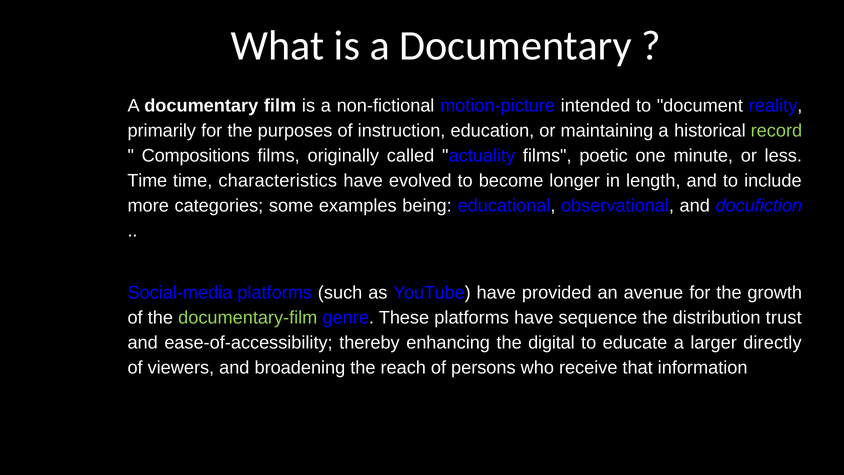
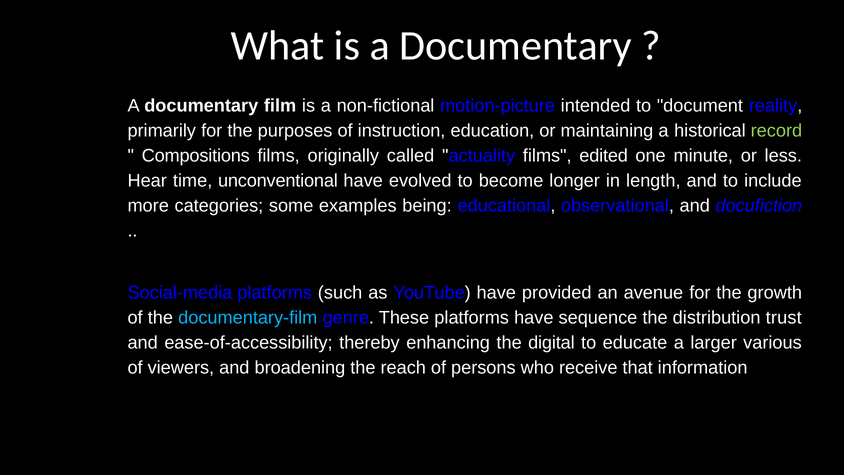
poetic: poetic -> edited
Time at (147, 181): Time -> Hear
characteristics: characteristics -> unconventional
documentary-film colour: light green -> light blue
directly: directly -> various
